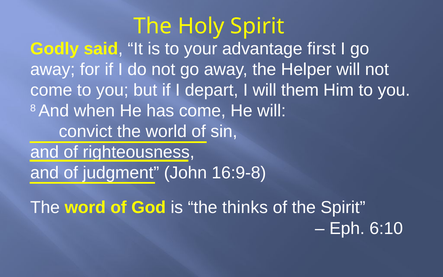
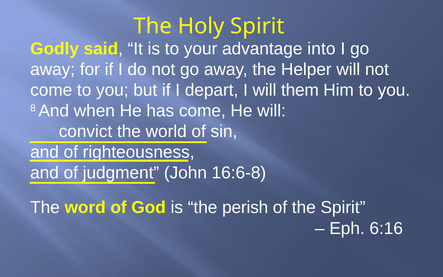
first: first -> into
16:9-8: 16:9-8 -> 16:6-8
thinks: thinks -> perish
6:10: 6:10 -> 6:16
